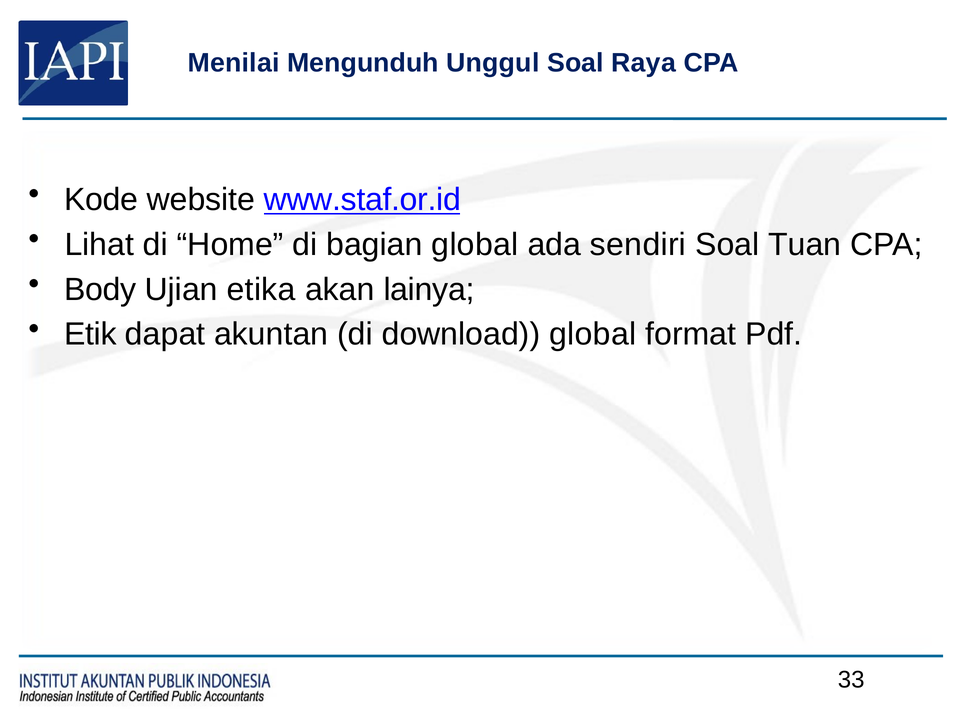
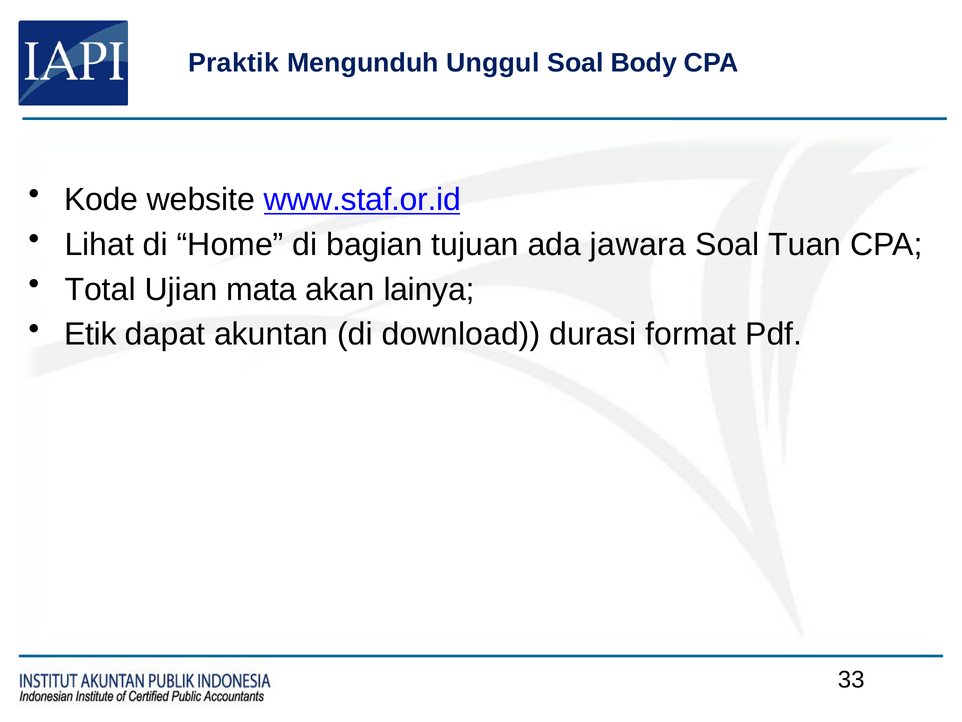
Menilai: Menilai -> Praktik
Raya: Raya -> Body
bagian global: global -> tujuan
sendiri: sendiri -> jawara
Body: Body -> Total
etika: etika -> mata
download global: global -> durasi
